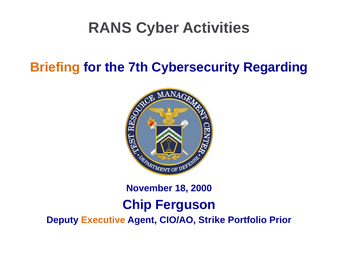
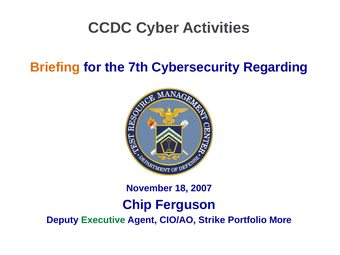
RANS: RANS -> CCDC
2000: 2000 -> 2007
Executive colour: orange -> green
Prior: Prior -> More
